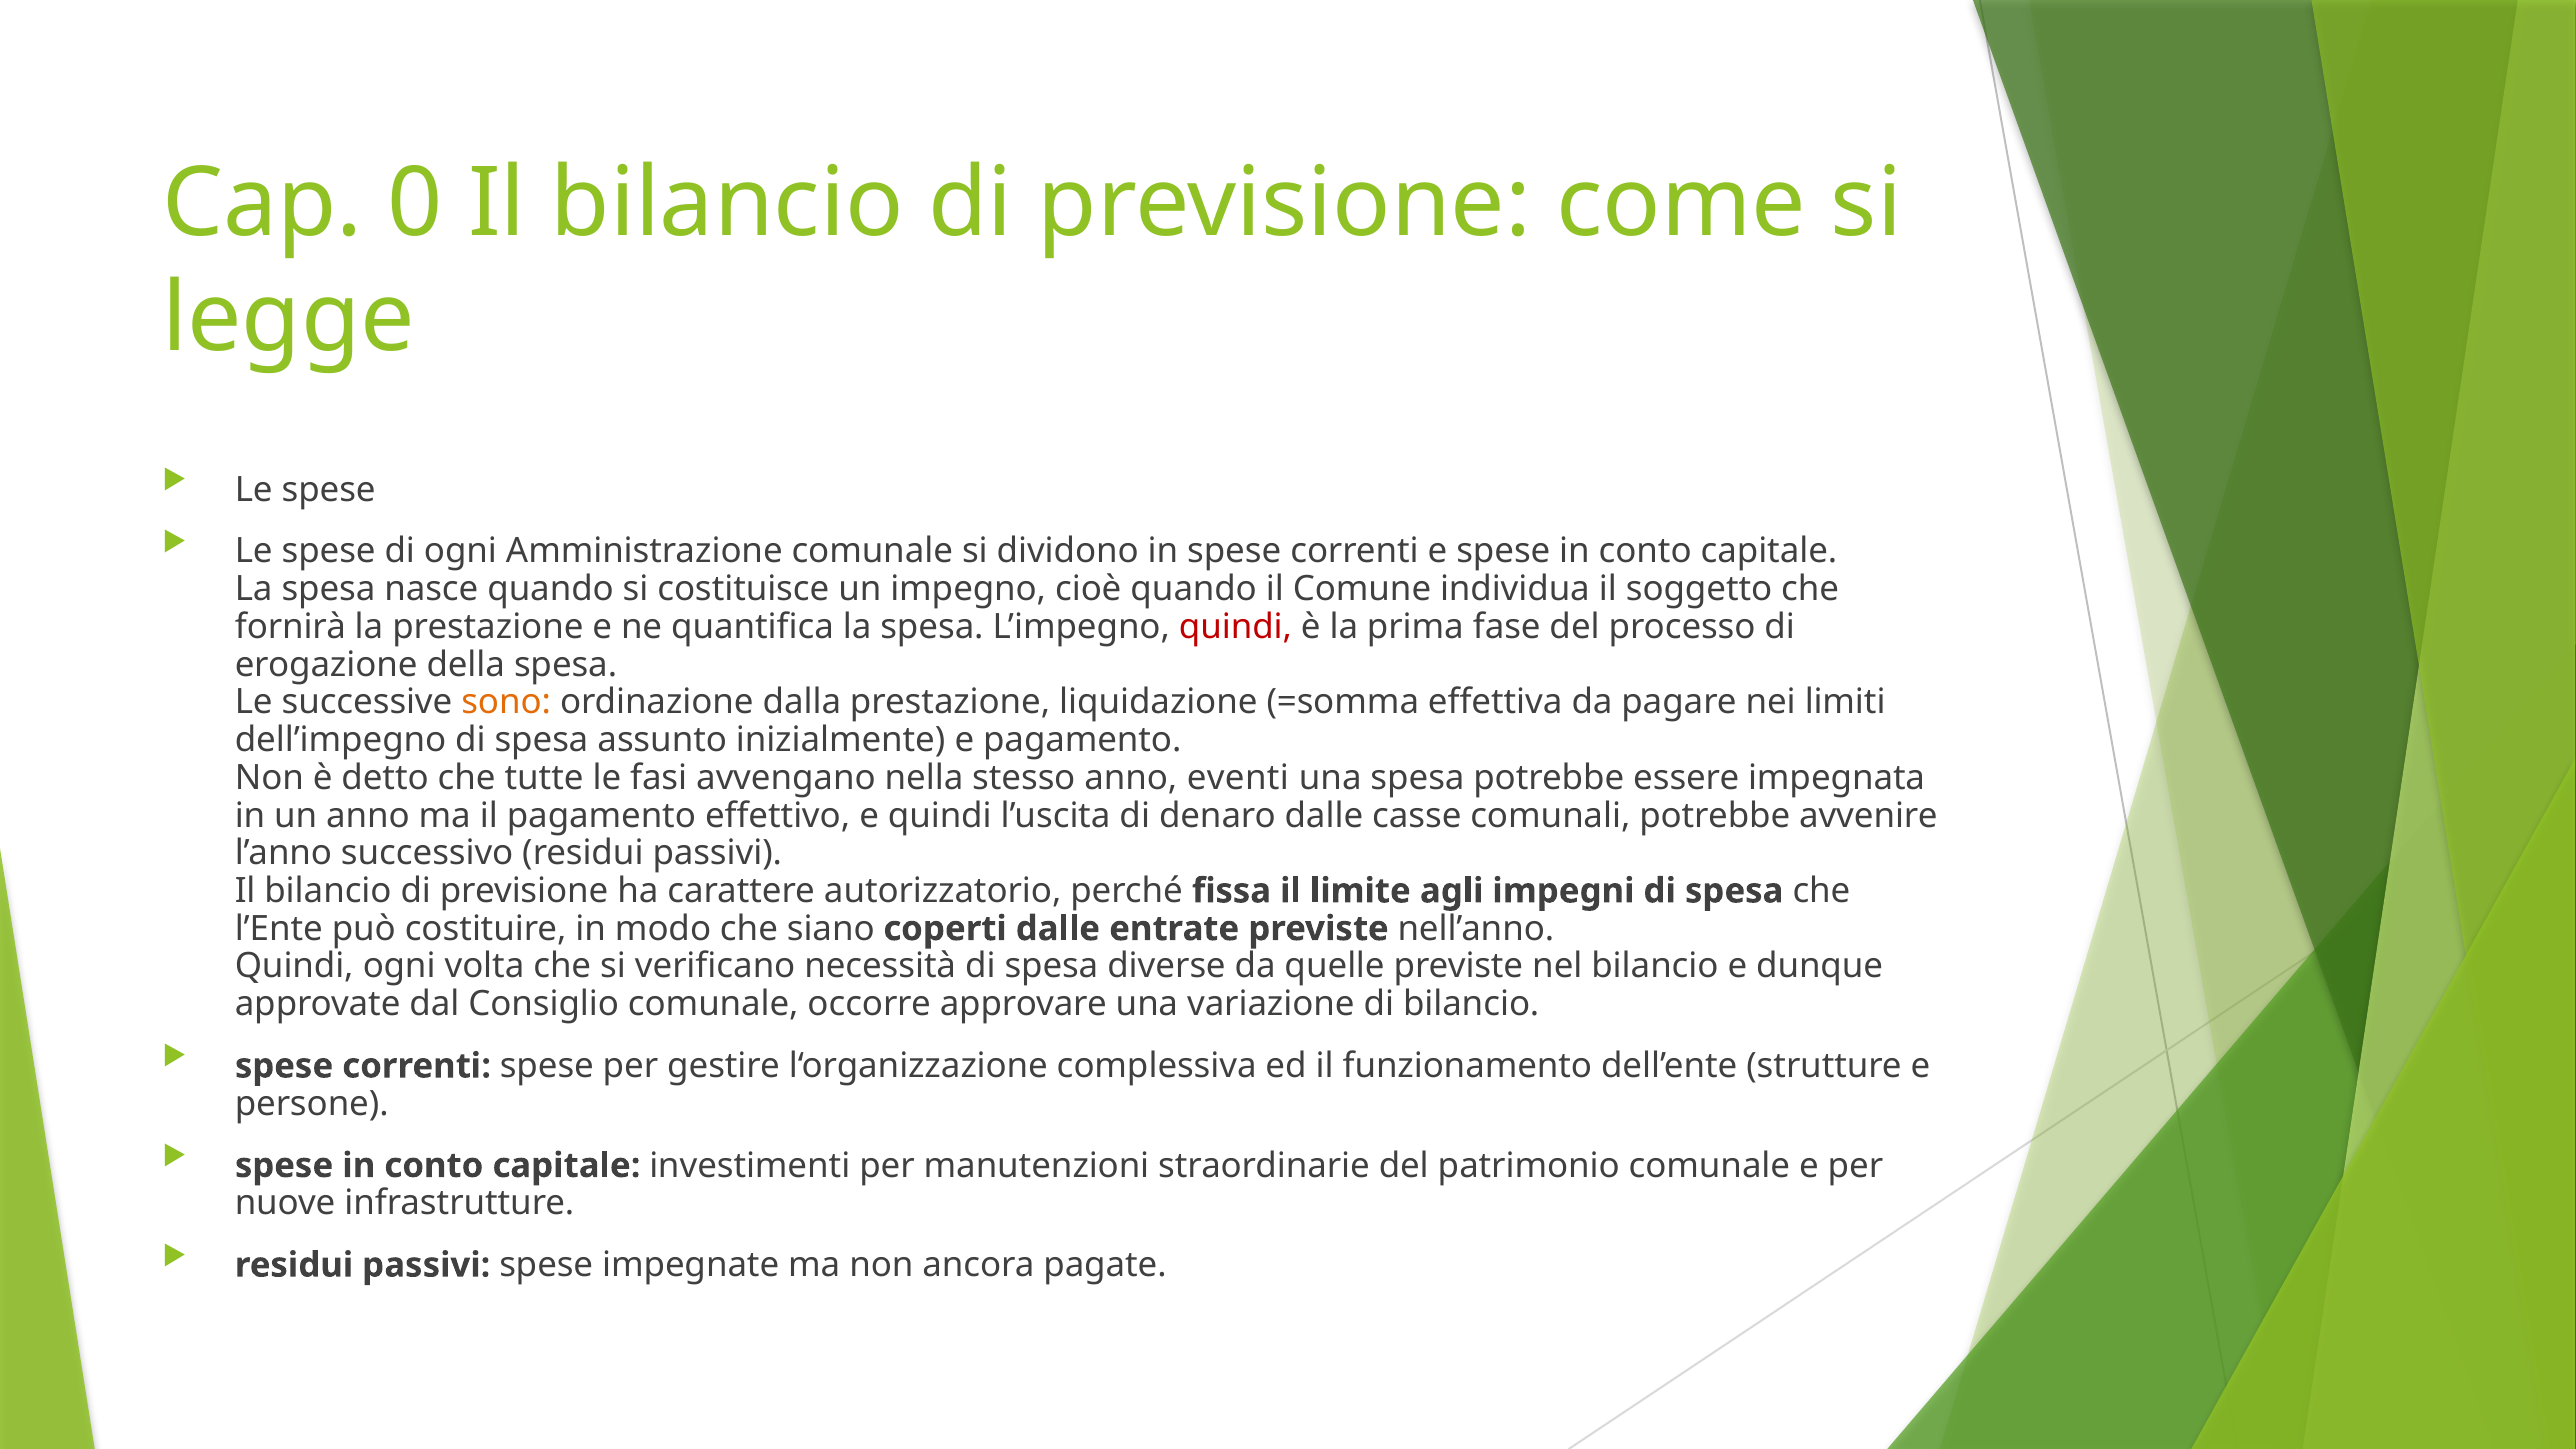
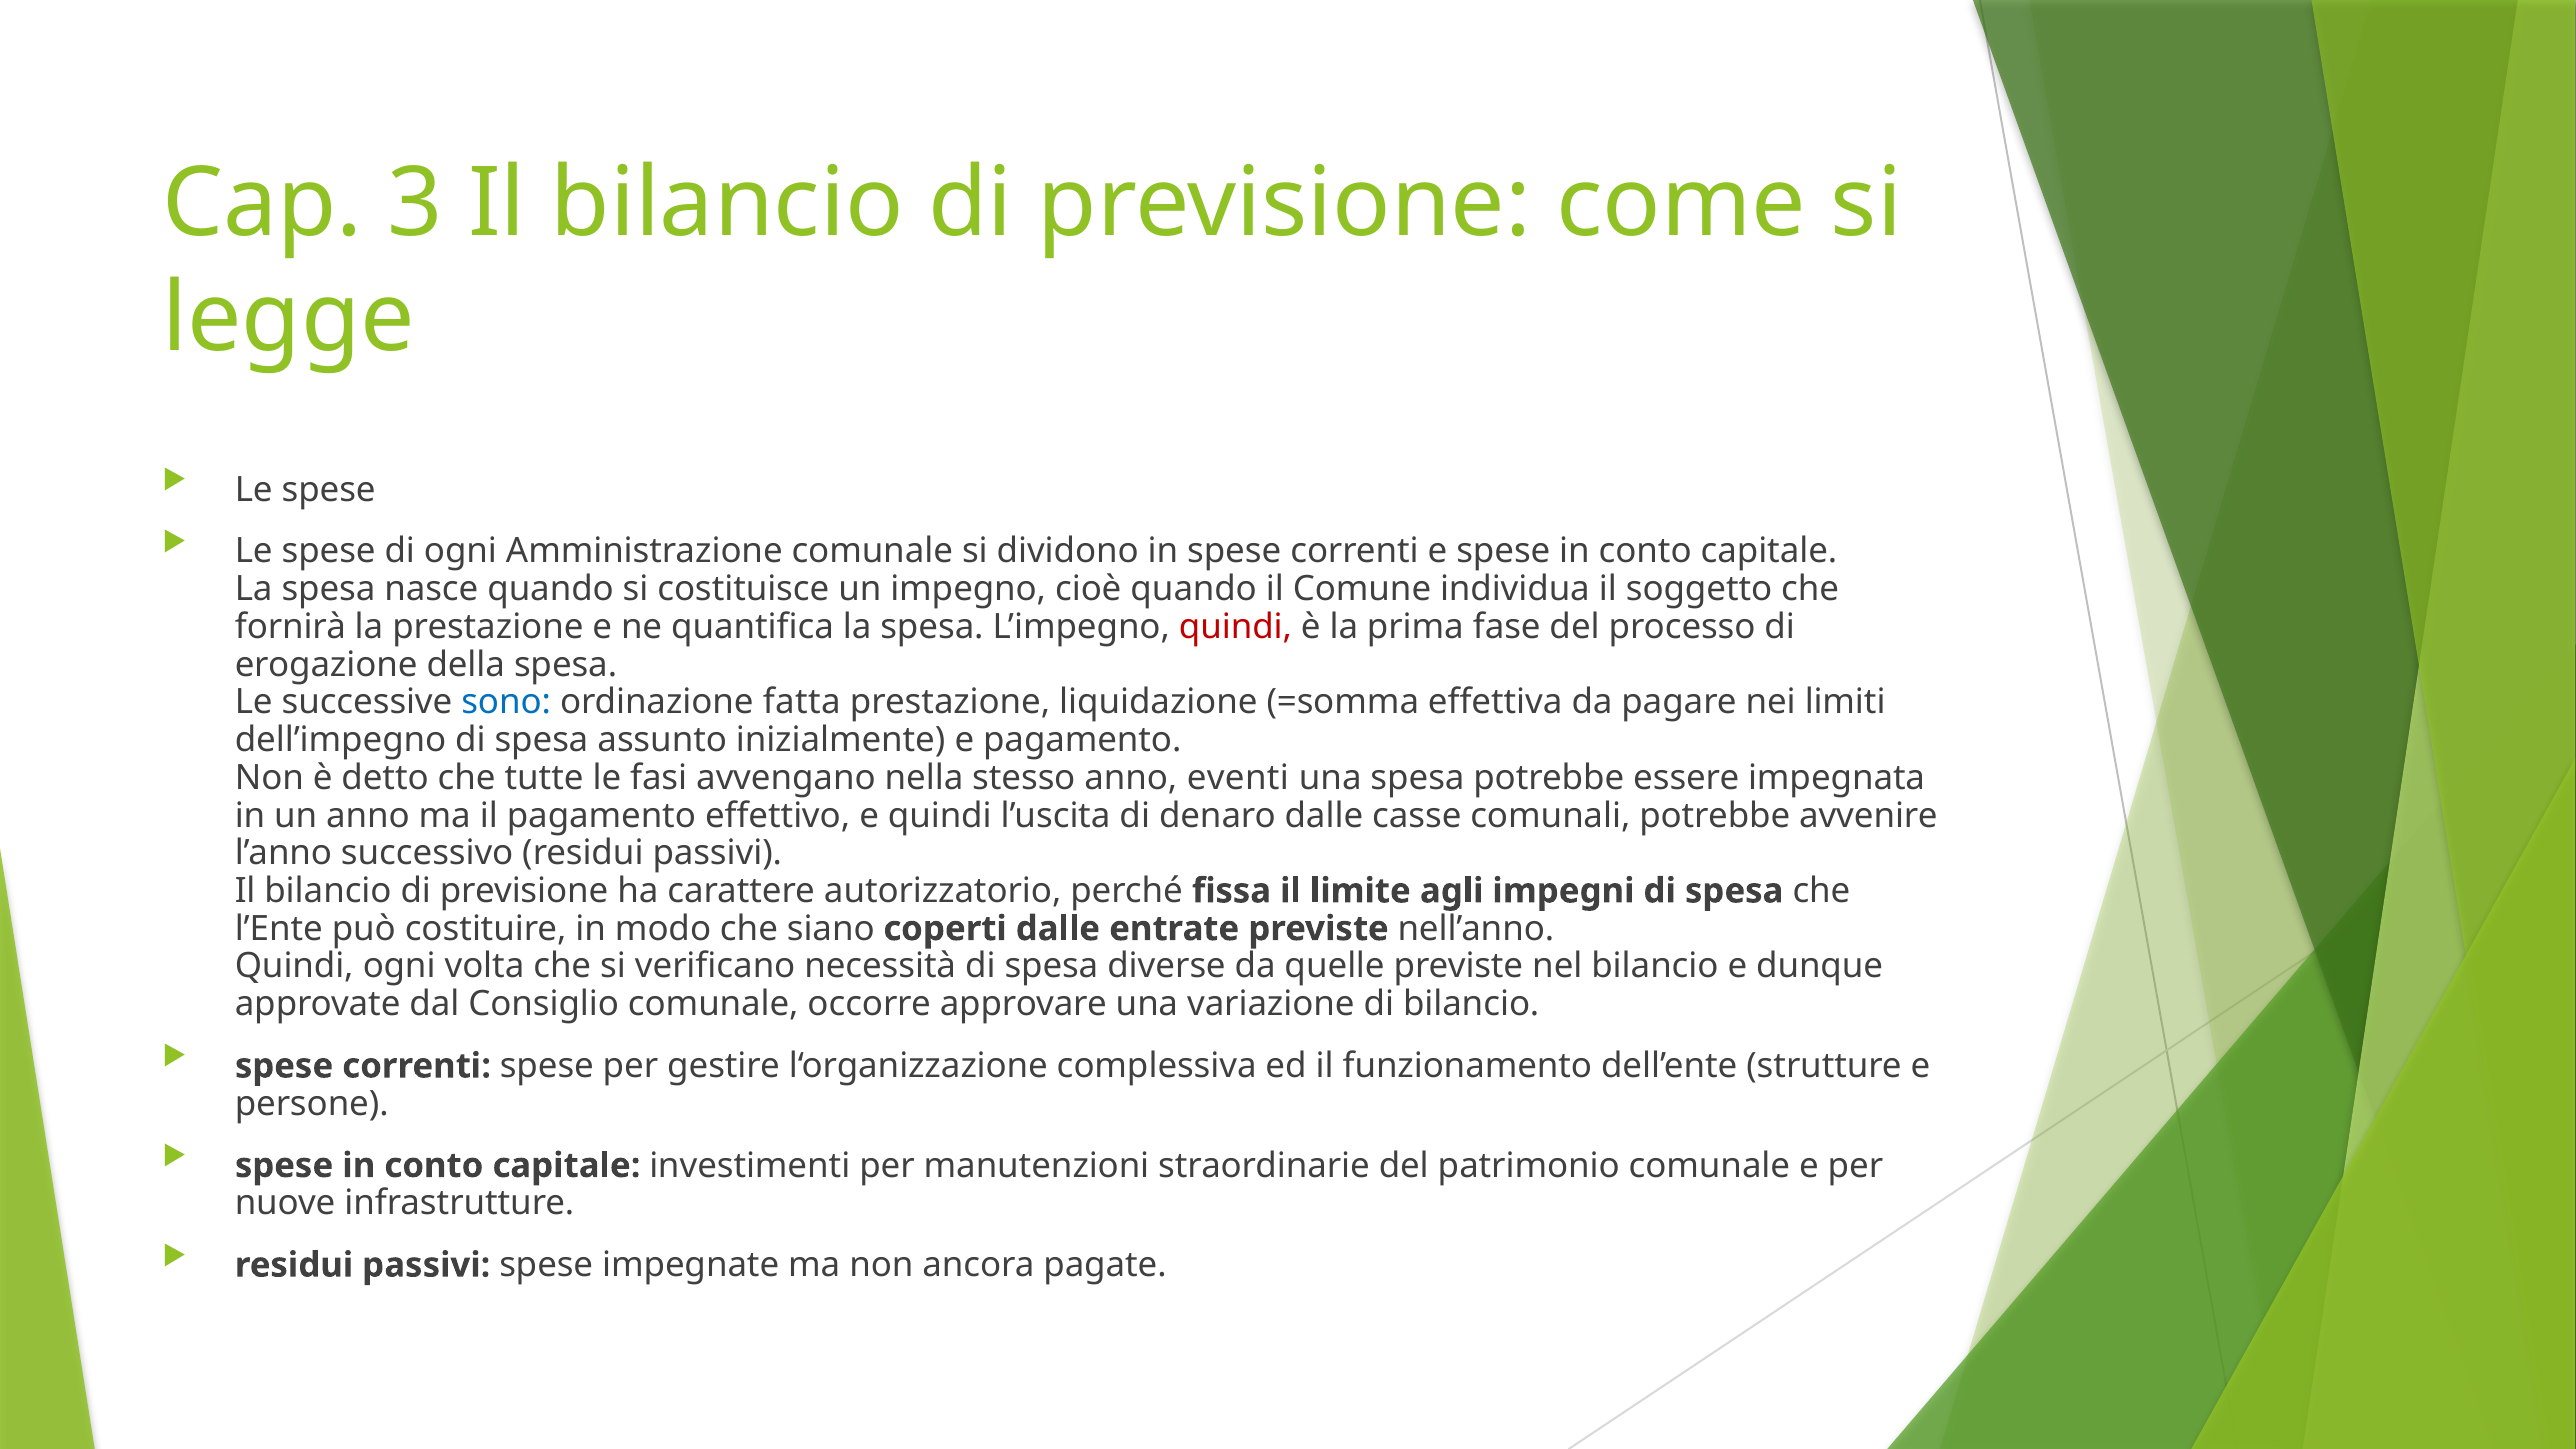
0: 0 -> 3
sono colour: orange -> blue
dalla: dalla -> fatta
